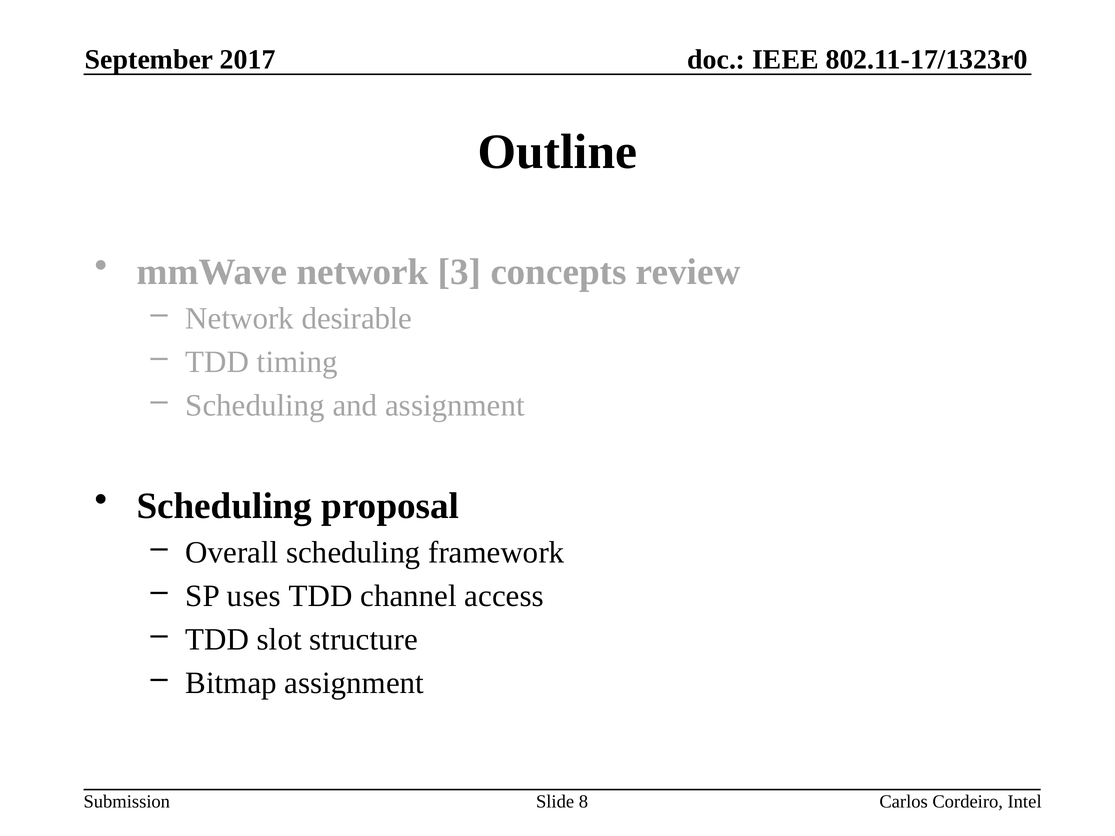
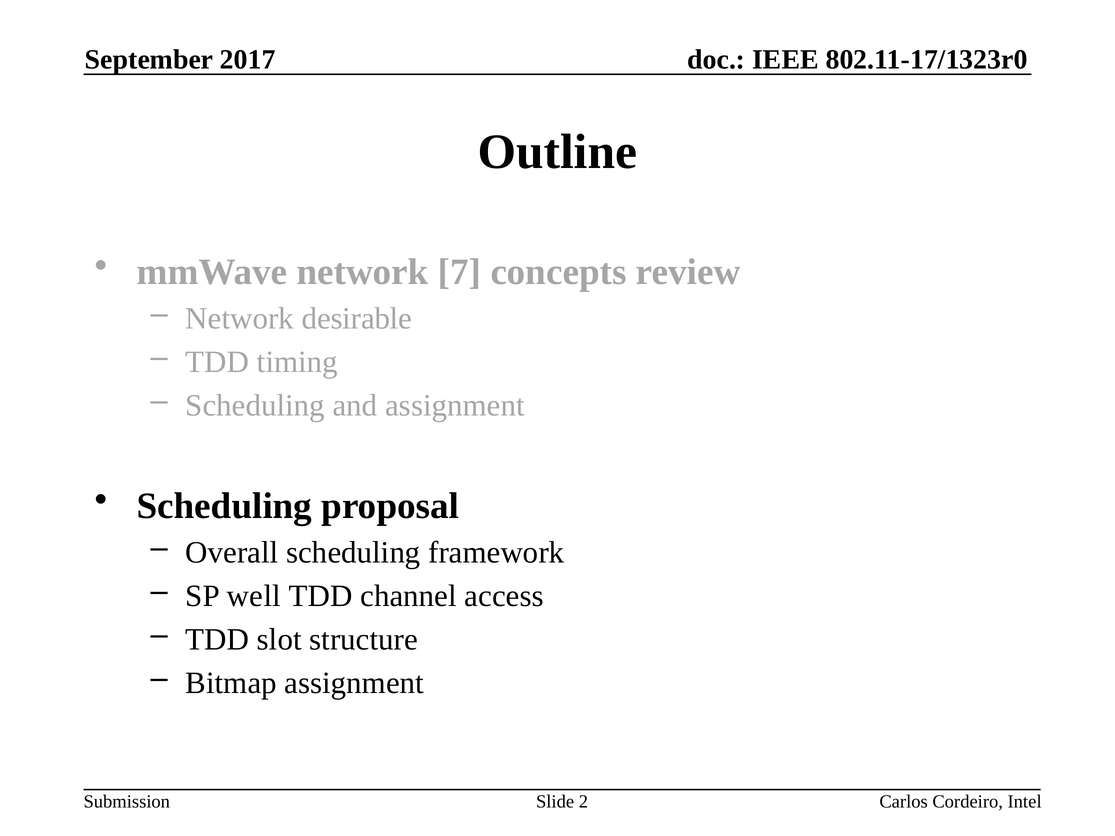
3: 3 -> 7
uses: uses -> well
8: 8 -> 2
